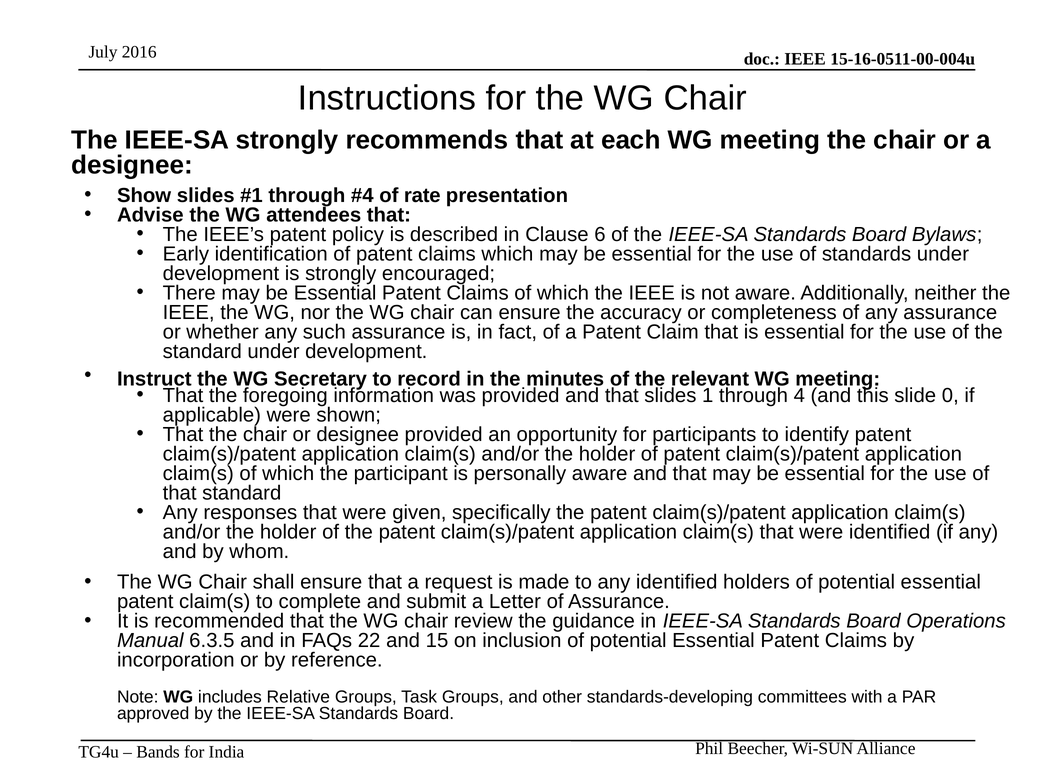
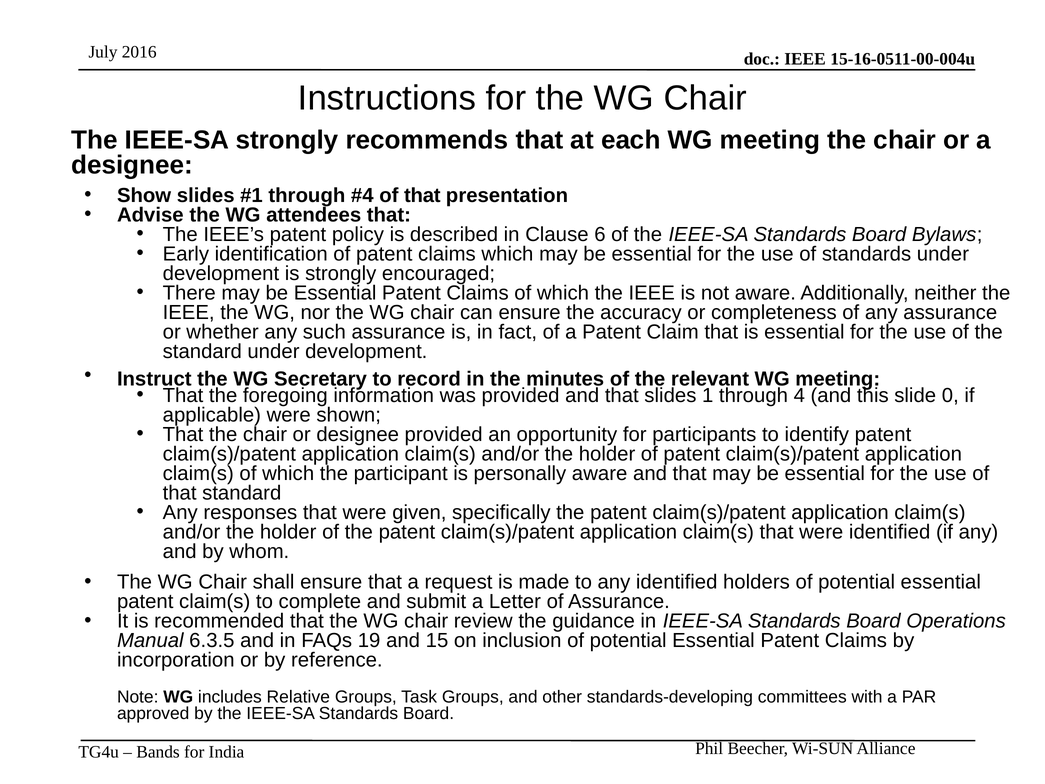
rate at (422, 195): rate -> that
22: 22 -> 19
